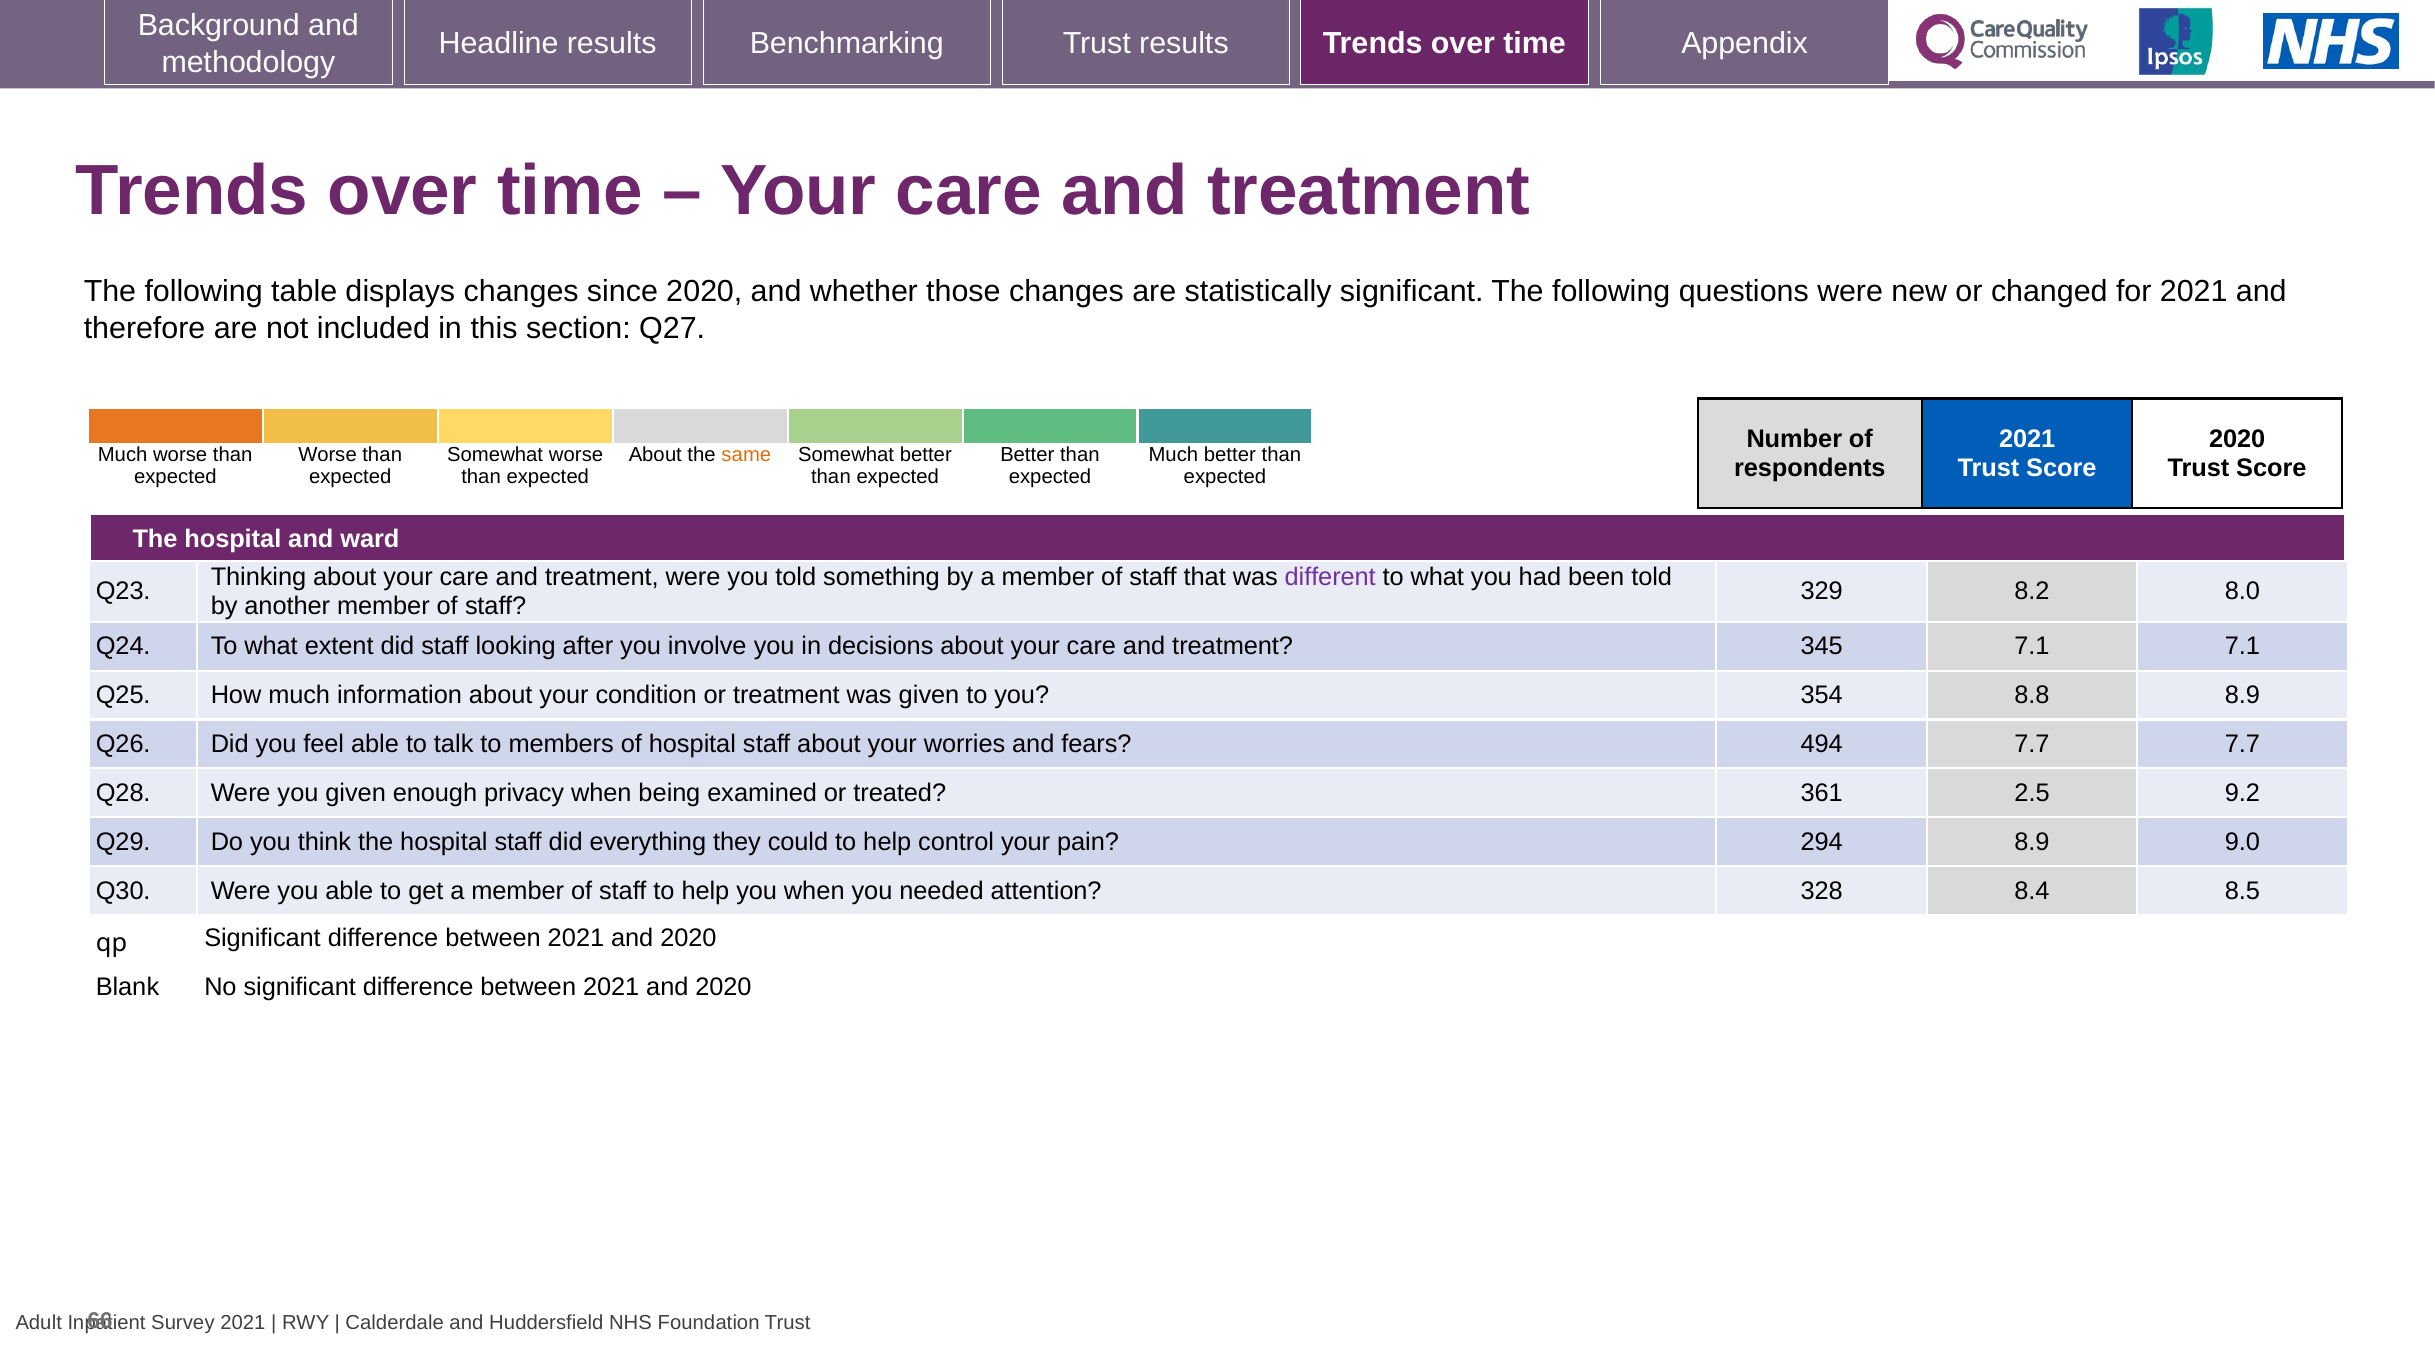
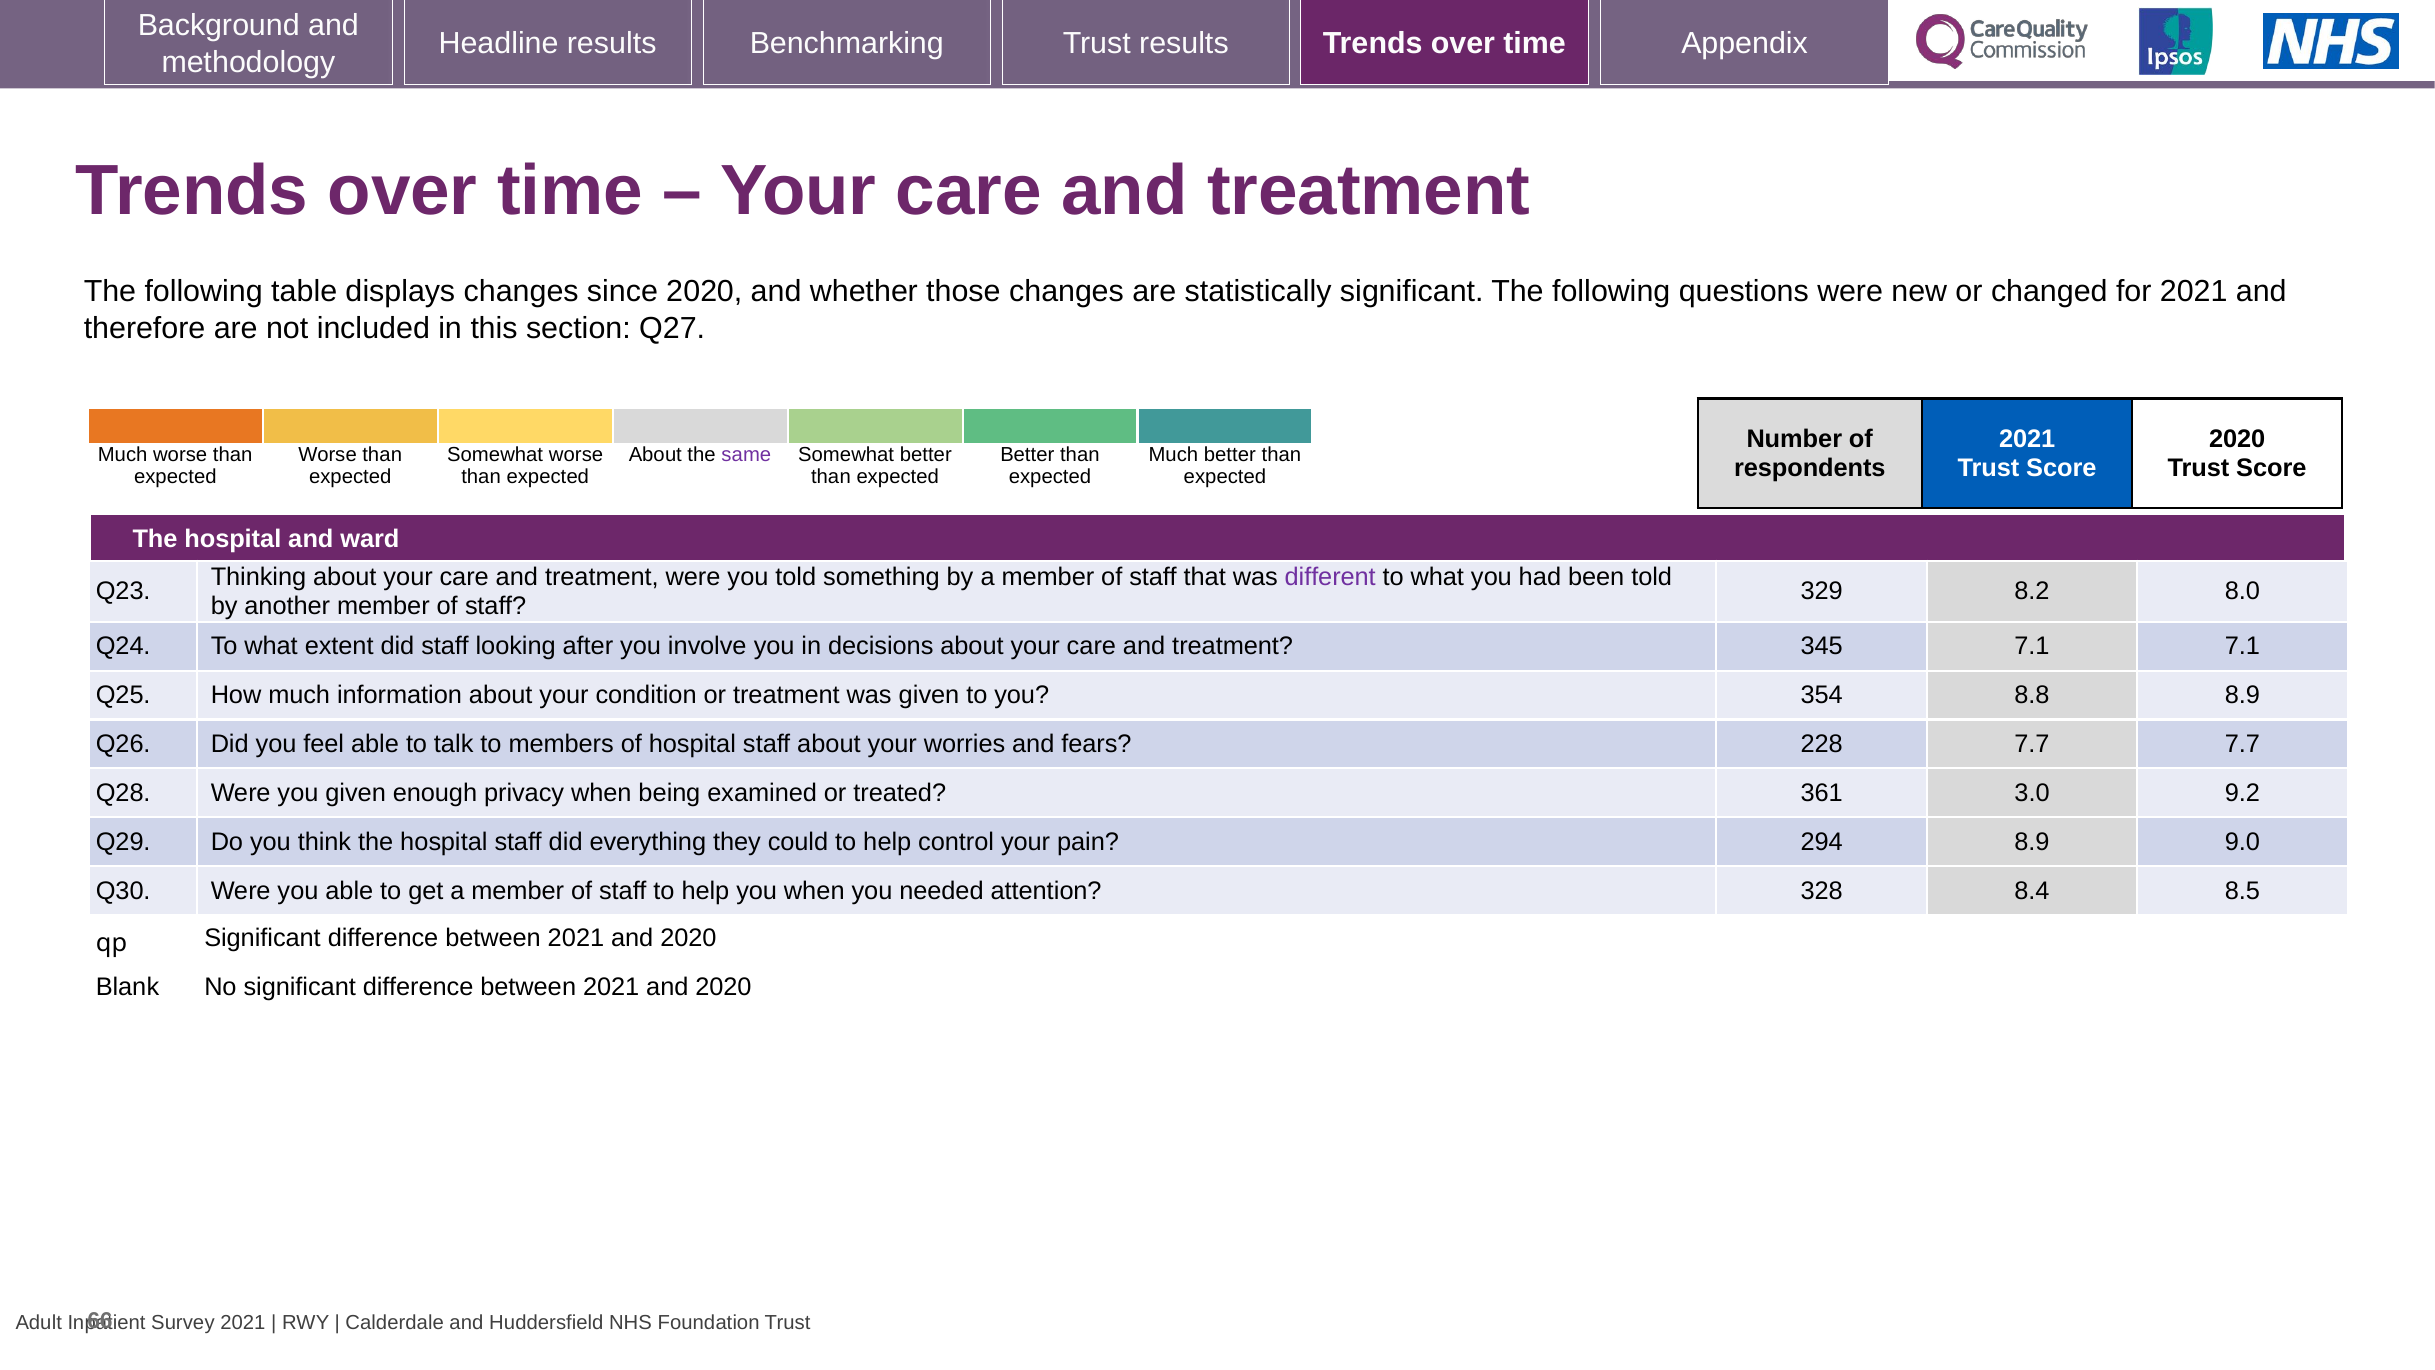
same colour: orange -> purple
494: 494 -> 228
2.5: 2.5 -> 3.0
